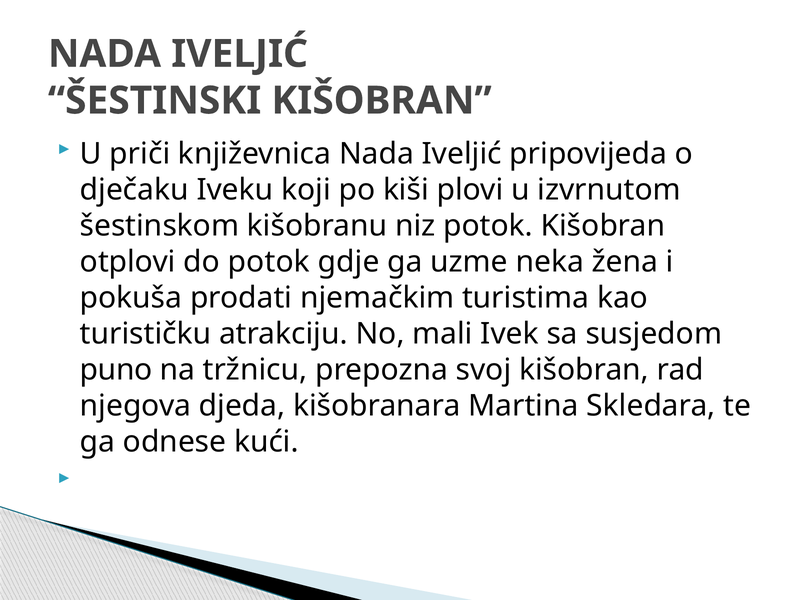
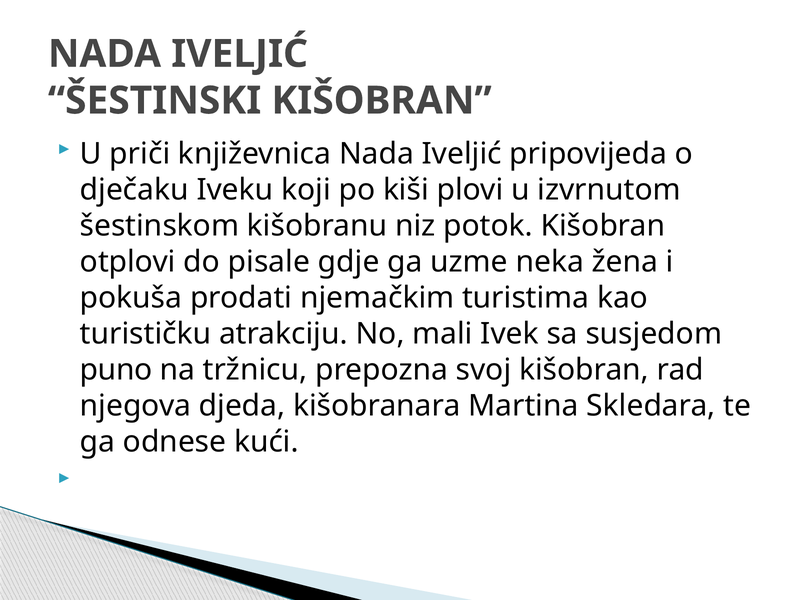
do potok: potok -> pisale
